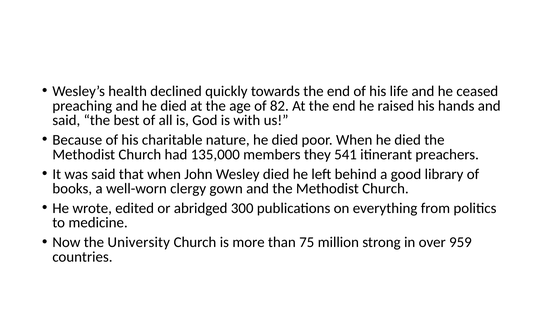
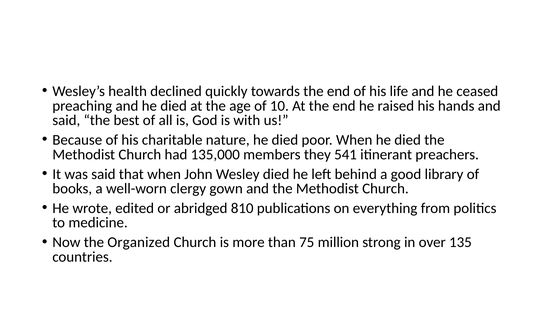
82: 82 -> 10
300: 300 -> 810
University: University -> Organized
959: 959 -> 135
